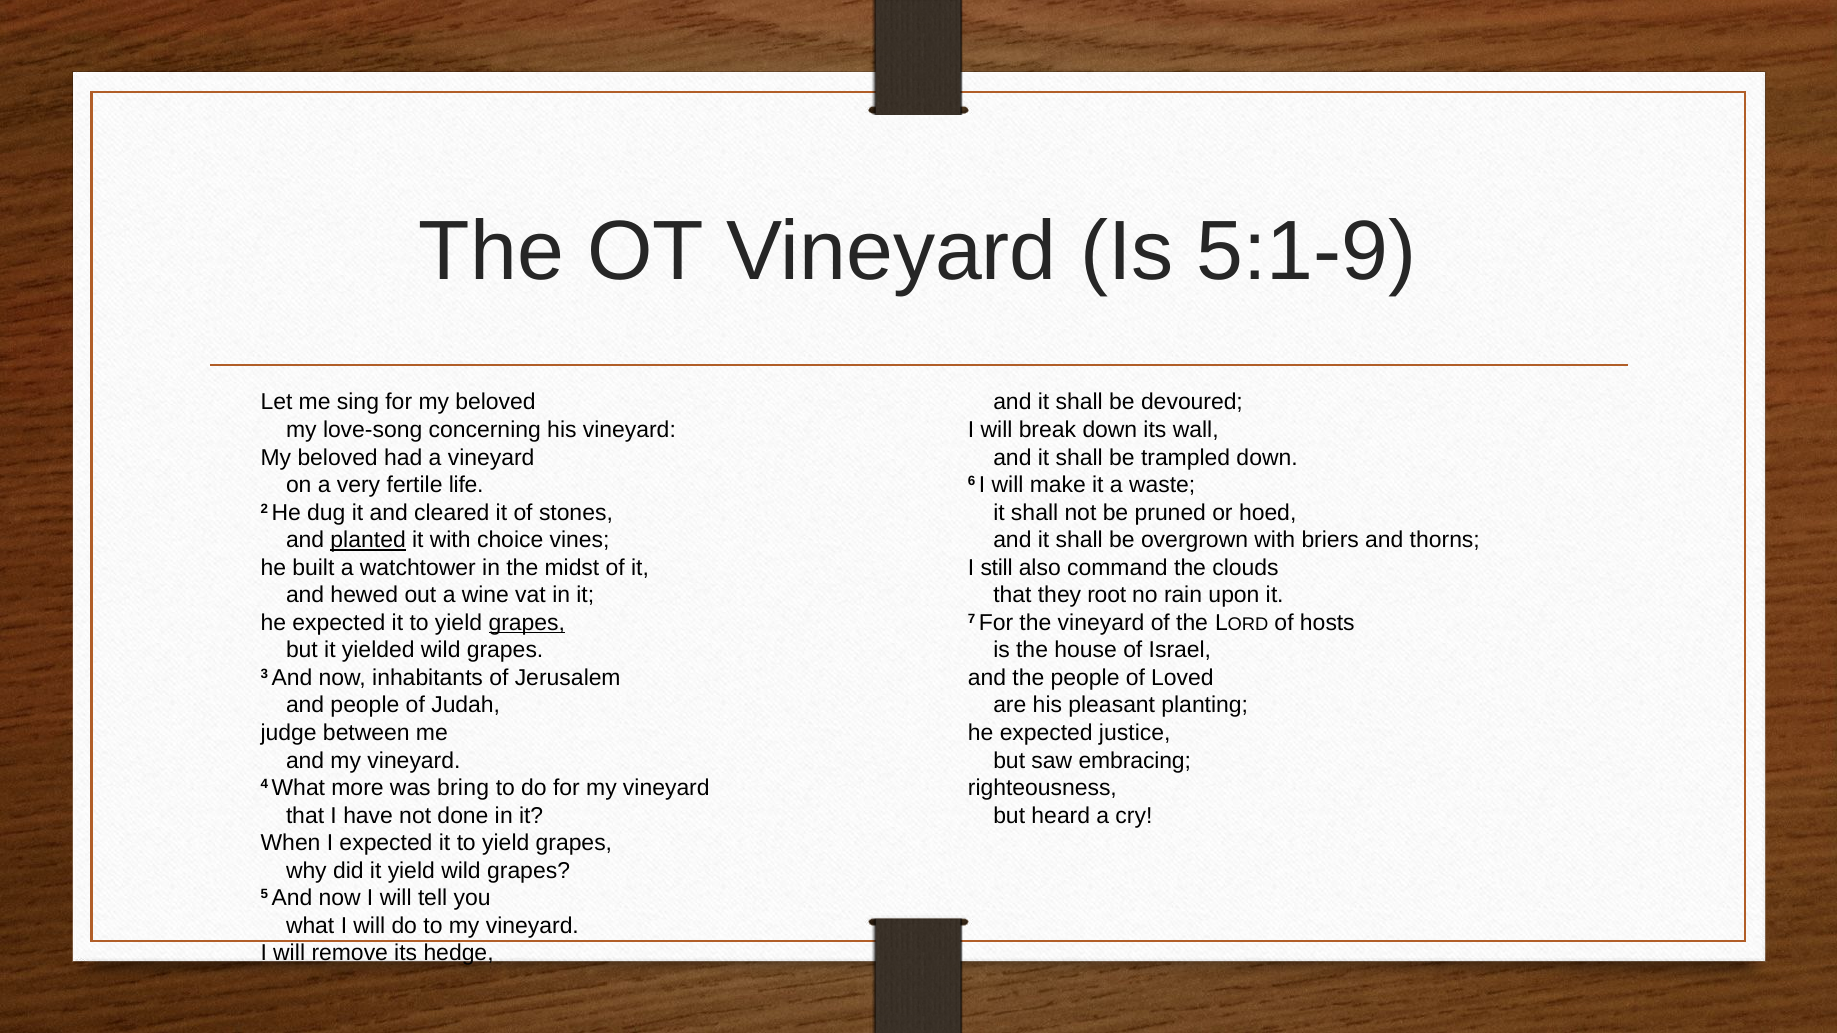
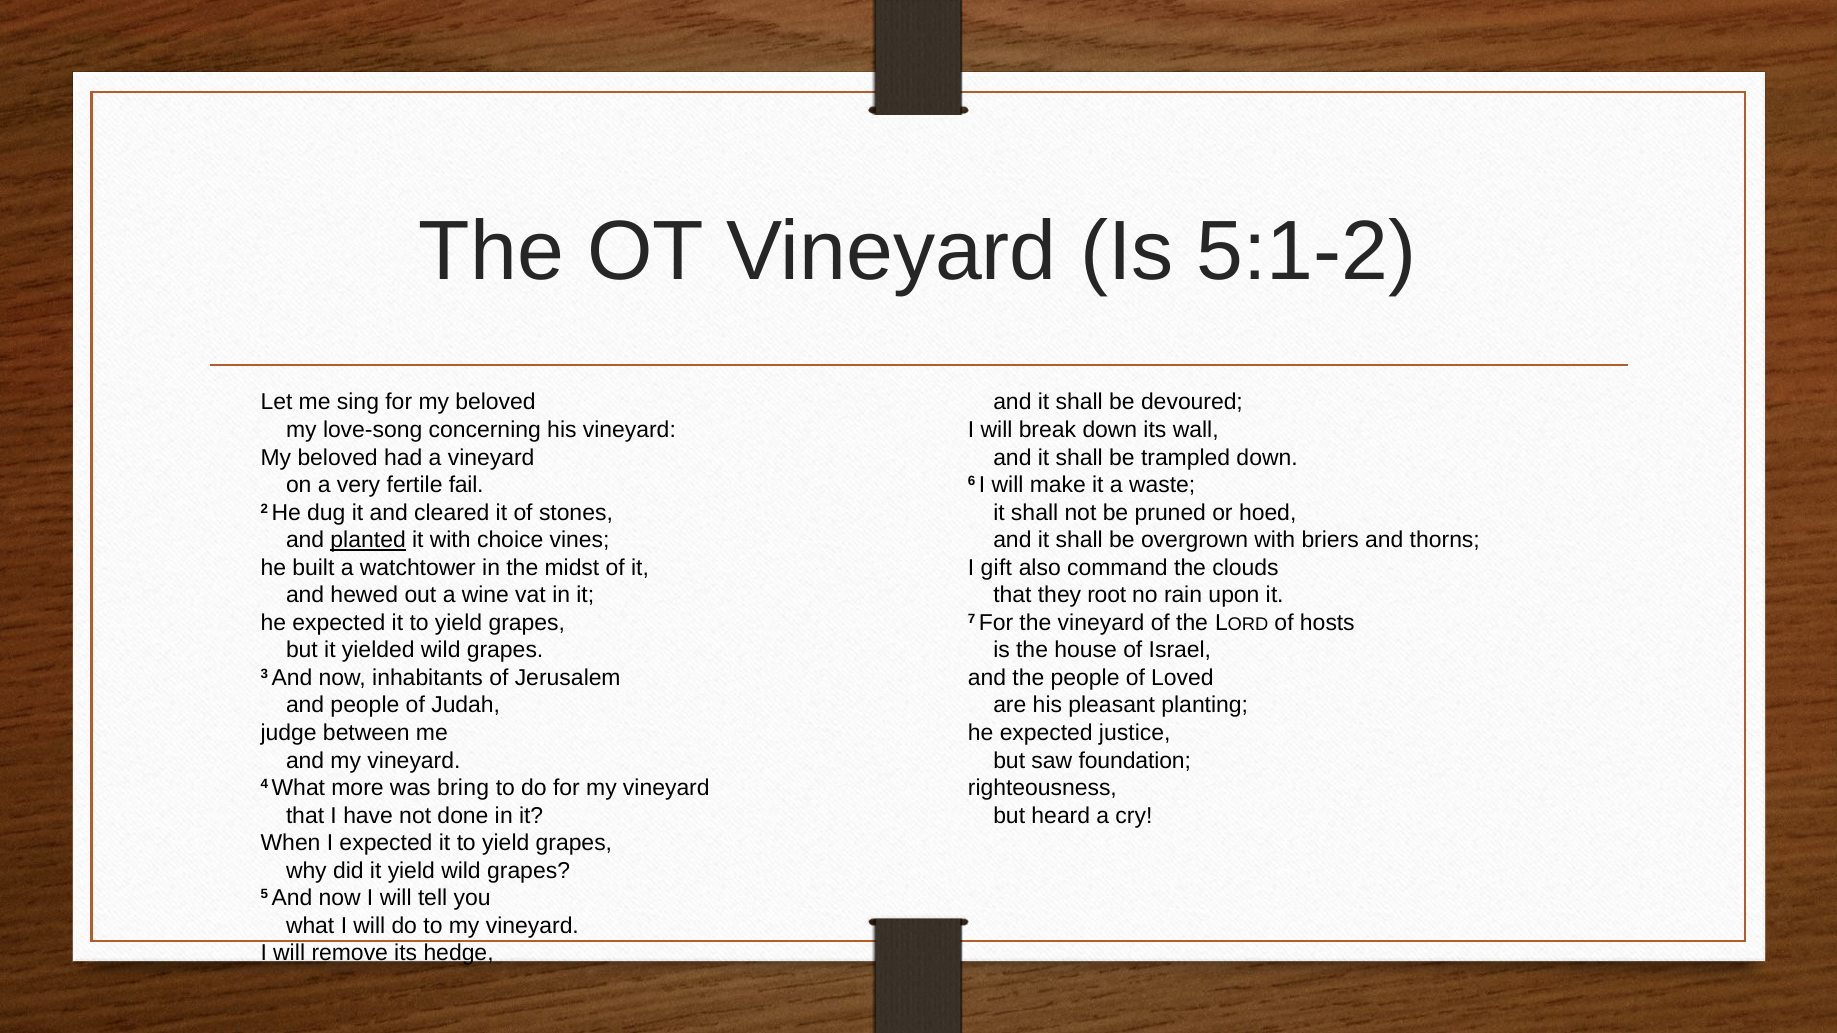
5:1-9: 5:1-9 -> 5:1-2
life: life -> fail
still: still -> gift
grapes at (527, 623) underline: present -> none
embracing: embracing -> foundation
